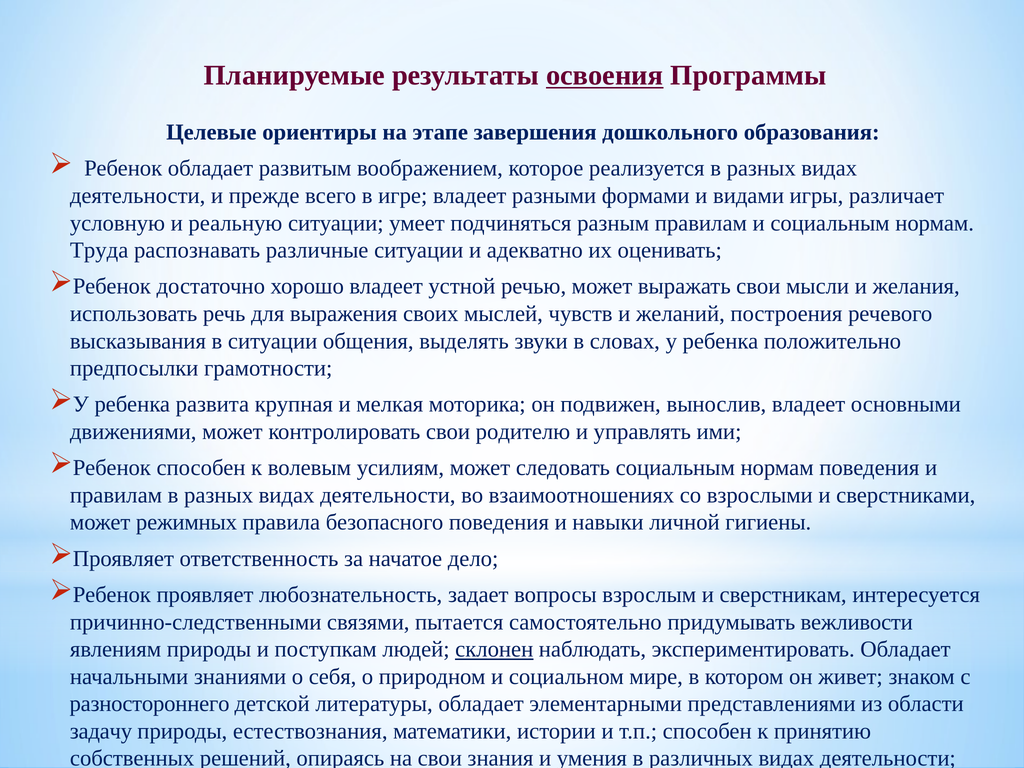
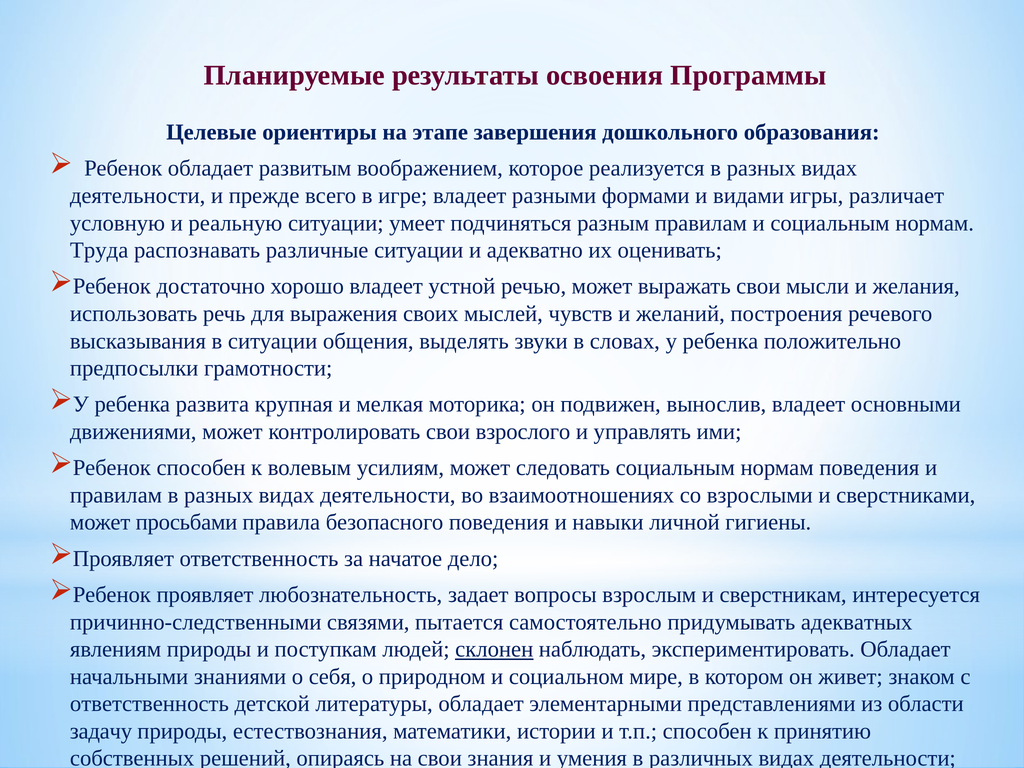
освоения underline: present -> none
родителю: родителю -> взрослого
режимных: режимных -> просьбами
вежливости: вежливости -> адекватных
разностороннего at (150, 704): разностороннего -> ответственность
